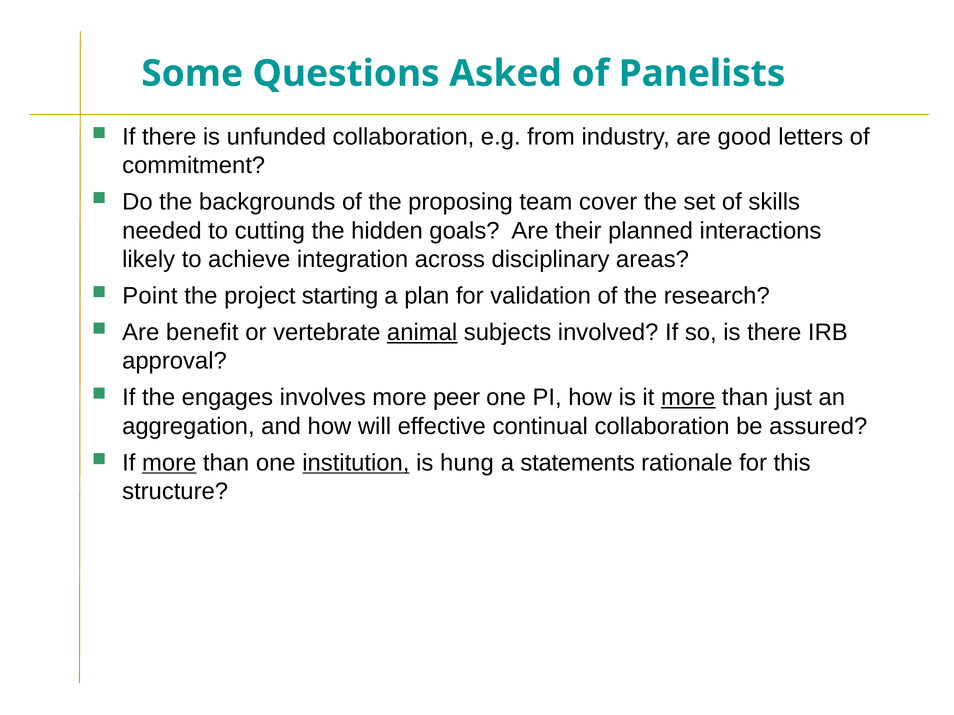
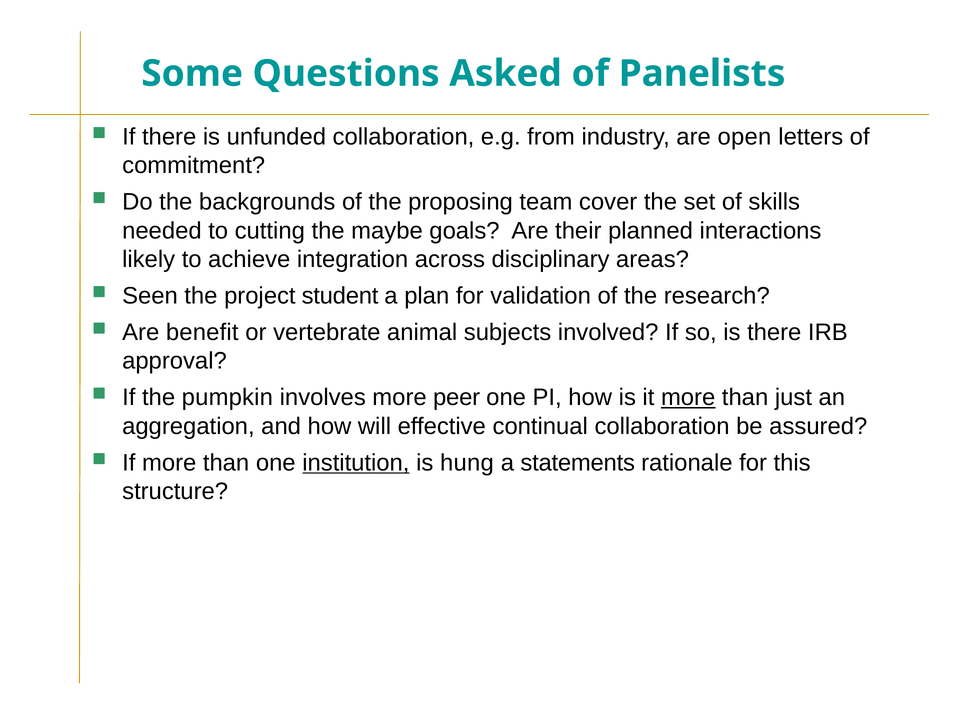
good: good -> open
hidden: hidden -> maybe
Point: Point -> Seen
starting: starting -> student
animal underline: present -> none
engages: engages -> pumpkin
more at (169, 463) underline: present -> none
